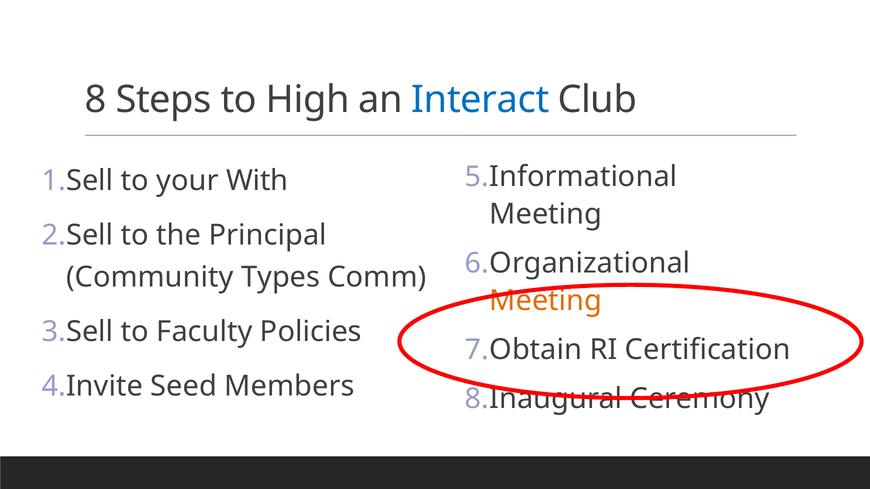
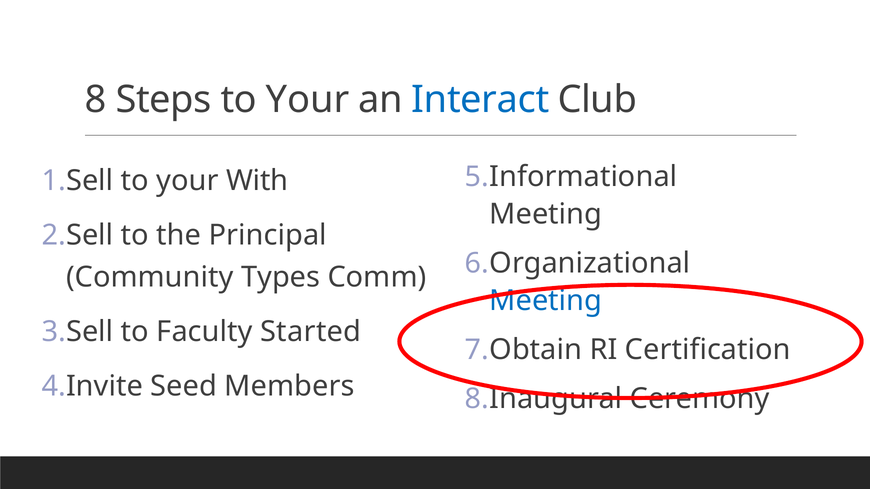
Steps to High: High -> Your
Meeting at (546, 301) colour: orange -> blue
Policies: Policies -> Started
